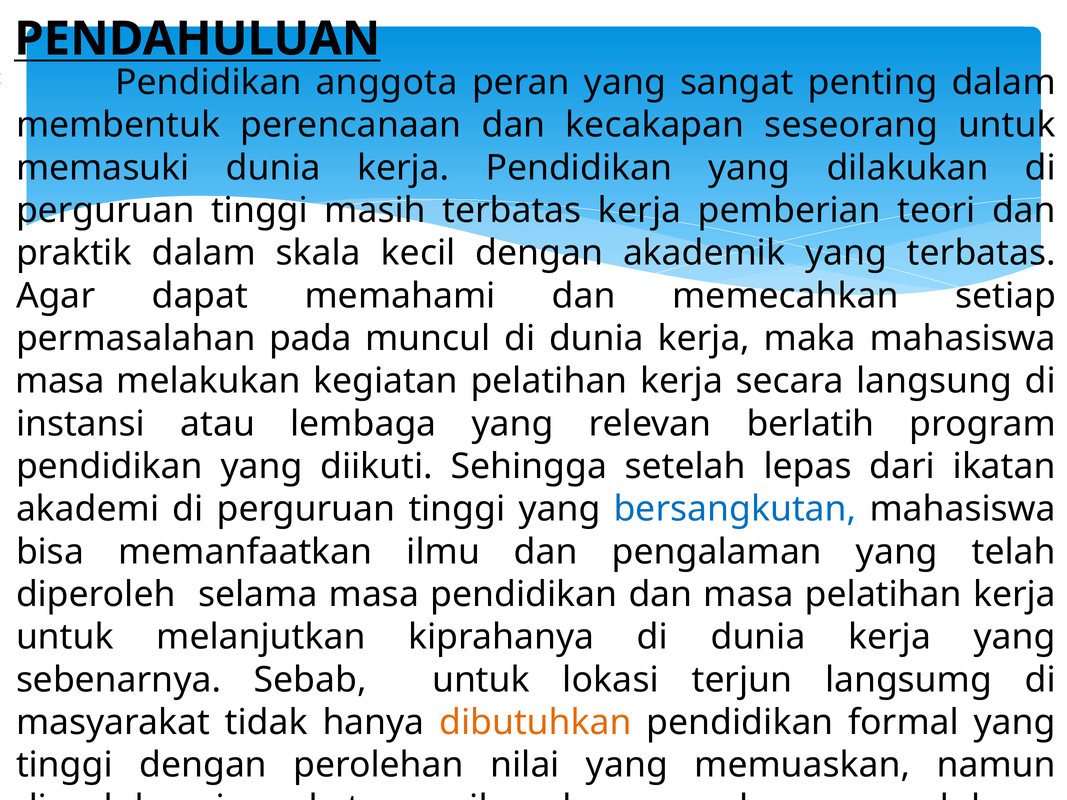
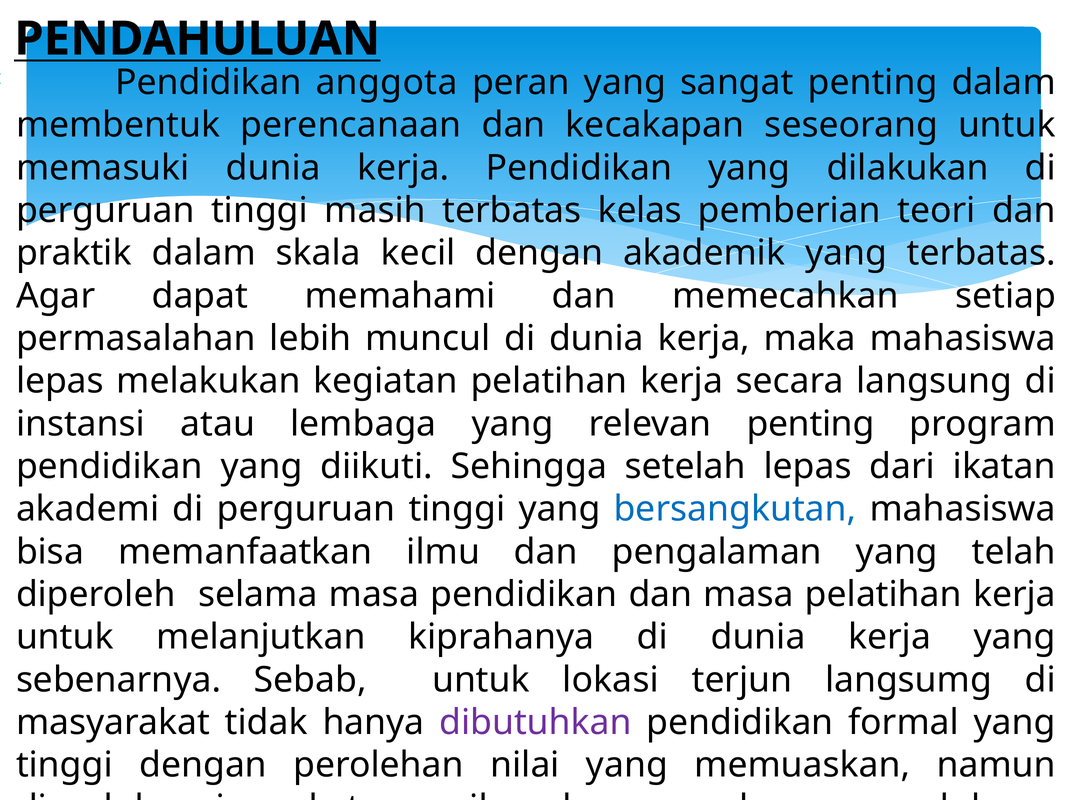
terbatas kerja: kerja -> kelas
permasalahan pada: pada -> lebih
masa at (60, 381): masa -> lepas
relevan berlatih: berlatih -> penting
dibutuhkan colour: orange -> purple
